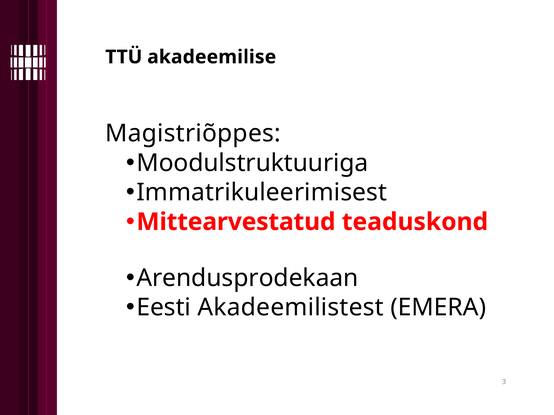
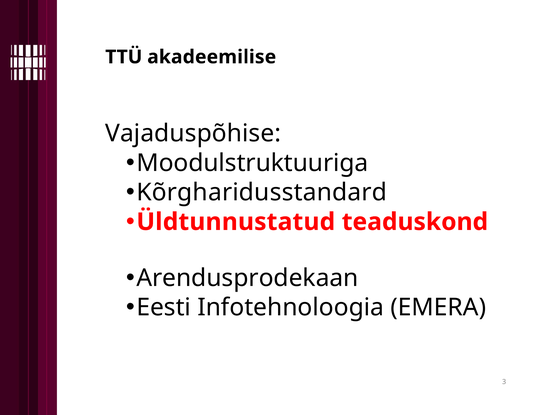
Magistriõppes: Magistriõppes -> Vajaduspõhise
Immatrikuleerimisest: Immatrikuleerimisest -> Kõrgharidusstandard
Mittearvestatud: Mittearvestatud -> Üldtunnustatud
Akadeemilistest: Akadeemilistest -> Infotehnoloogia
